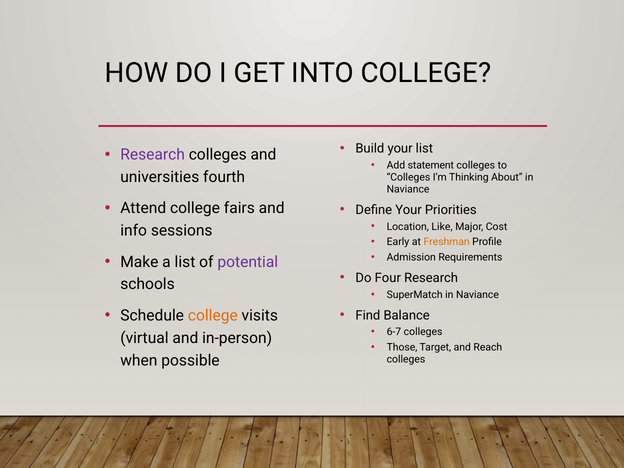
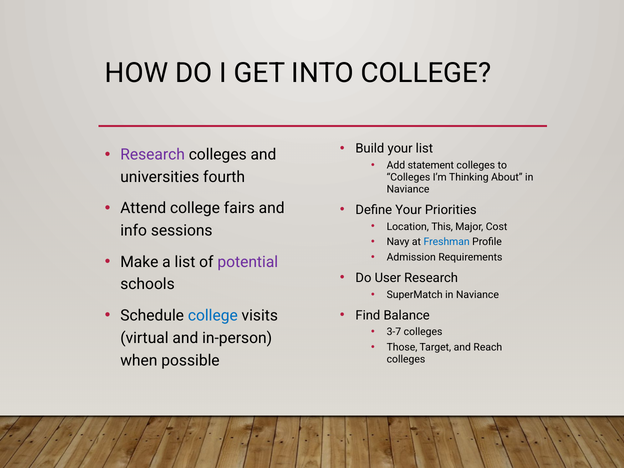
Like: Like -> This
Early: Early -> Navy
Freshman colour: orange -> blue
Four: Four -> User
college at (213, 315) colour: orange -> blue
6-7: 6-7 -> 3-7
